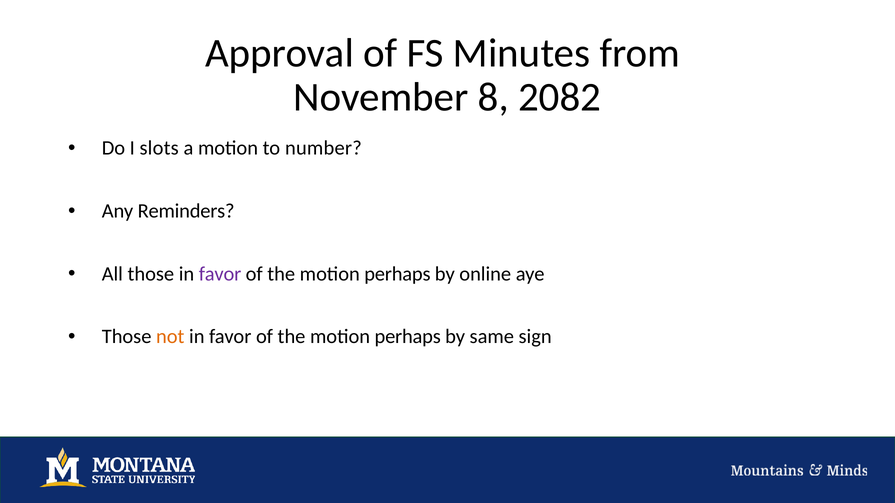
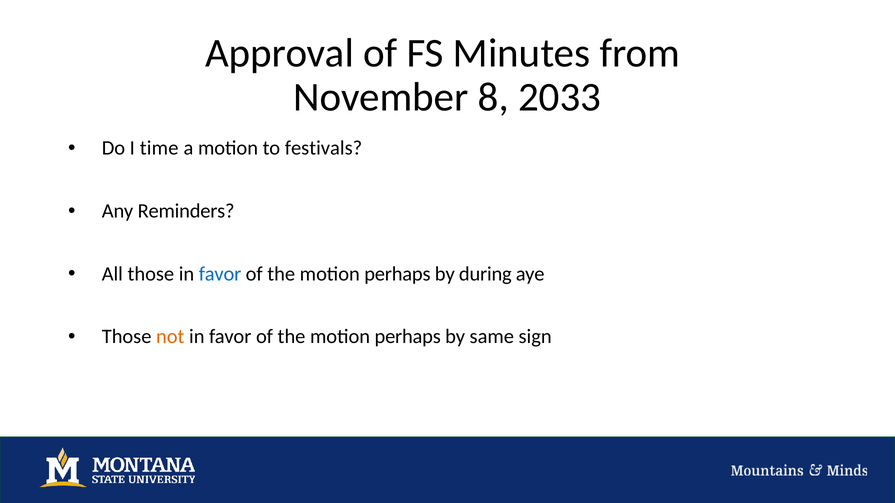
2082: 2082 -> 2033
slots: slots -> time
number: number -> festivals
favor at (220, 274) colour: purple -> blue
online: online -> during
